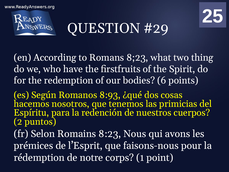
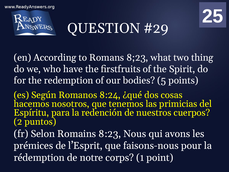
6: 6 -> 5
8:93: 8:93 -> 8:24
